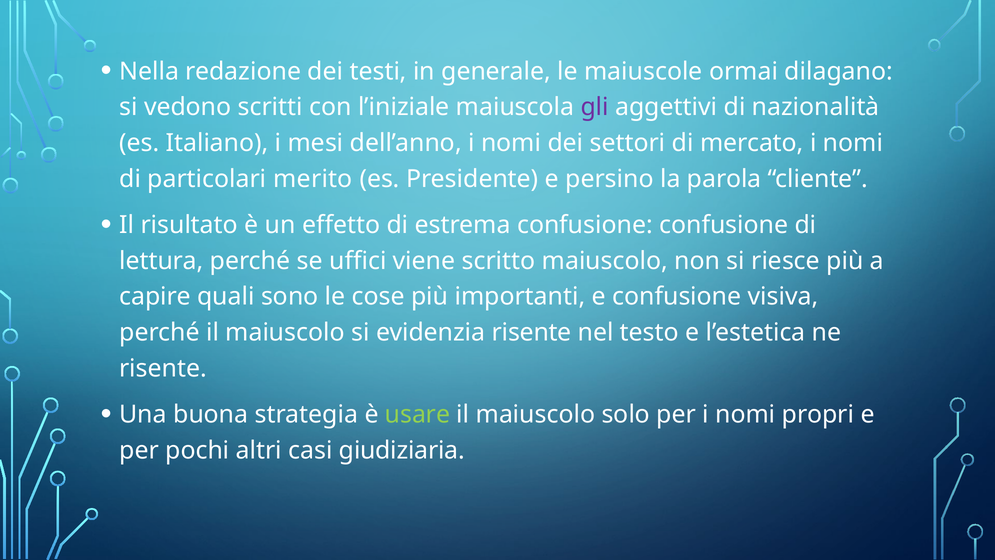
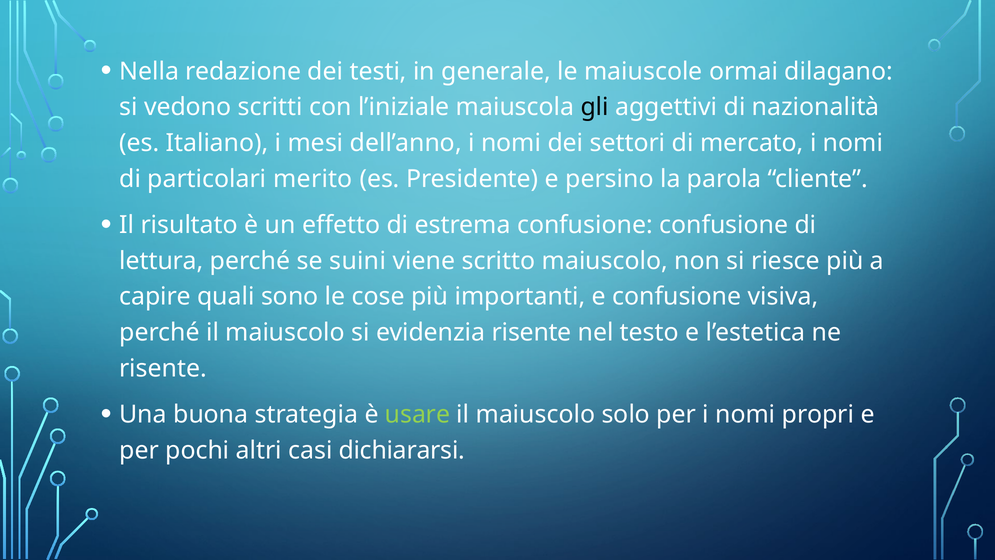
gli colour: purple -> black
uffici: uffici -> suini
giudiziaria: giudiziaria -> dichiararsi
